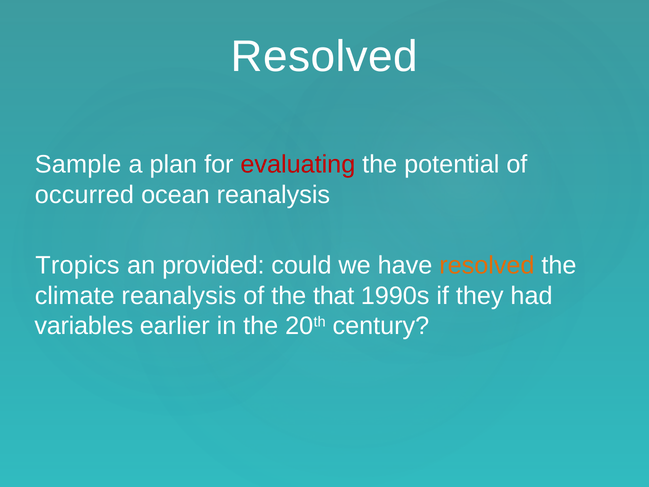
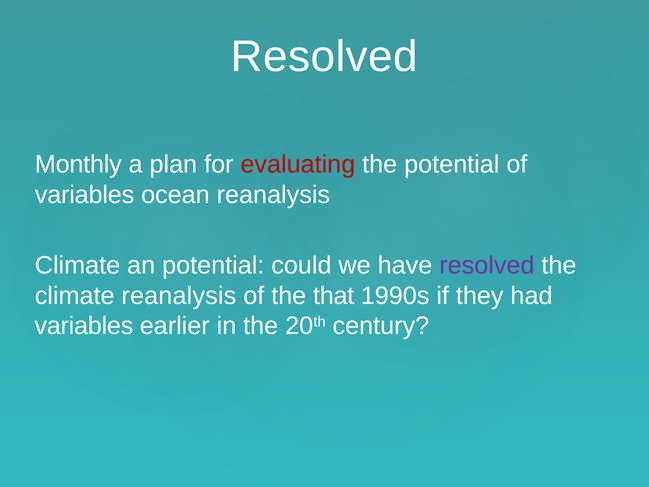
Sample: Sample -> Monthly
occurred at (84, 195): occurred -> variables
Tropics at (77, 265): Tropics -> Climate
an provided: provided -> potential
resolved at (487, 265) colour: orange -> purple
